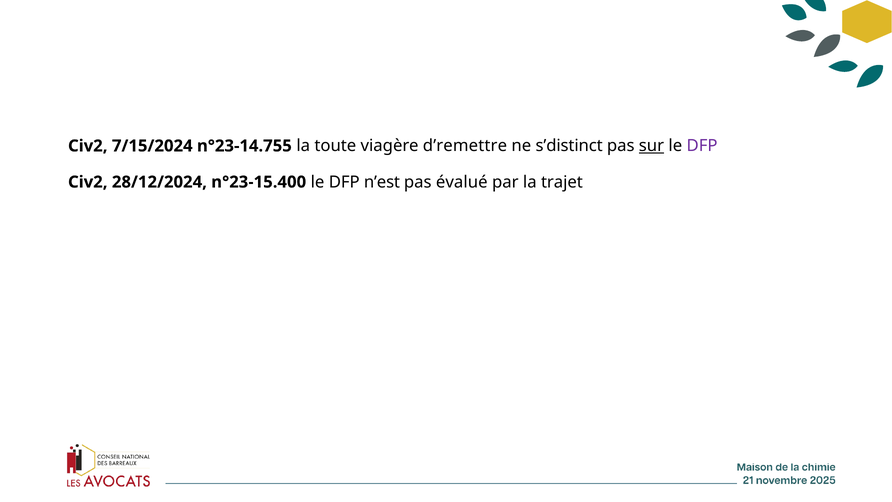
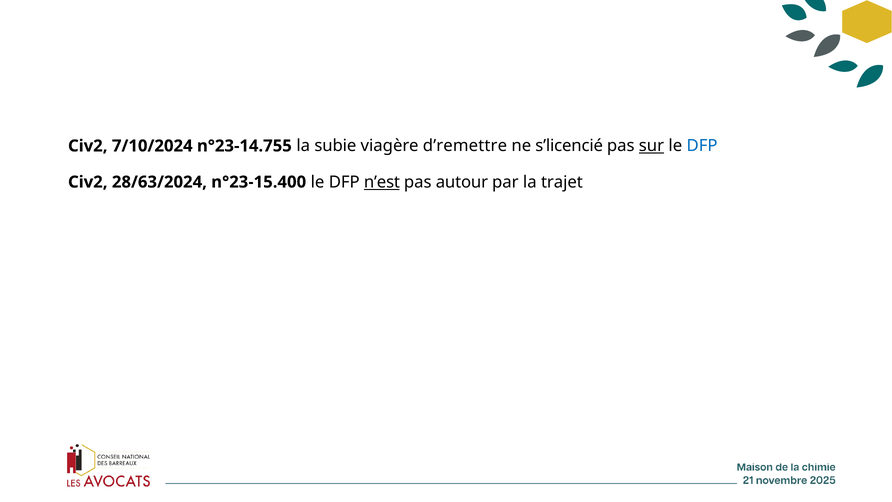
7/15/2024: 7/15/2024 -> 7/10/2024
toute: toute -> subie
s’distinct: s’distinct -> s’licencié
DFP at (702, 146) colour: purple -> blue
28/12/2024: 28/12/2024 -> 28/63/2024
n’est underline: none -> present
évalué: évalué -> autour
